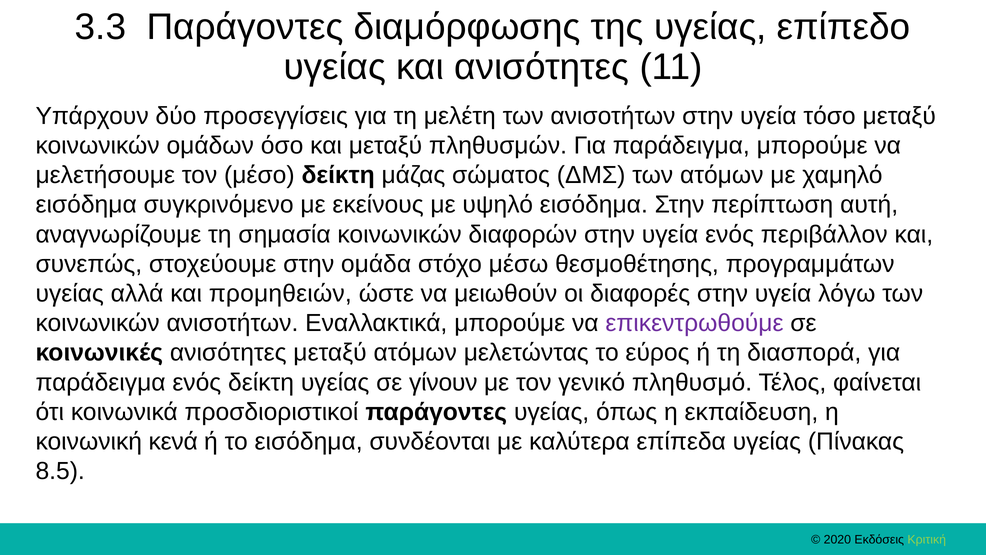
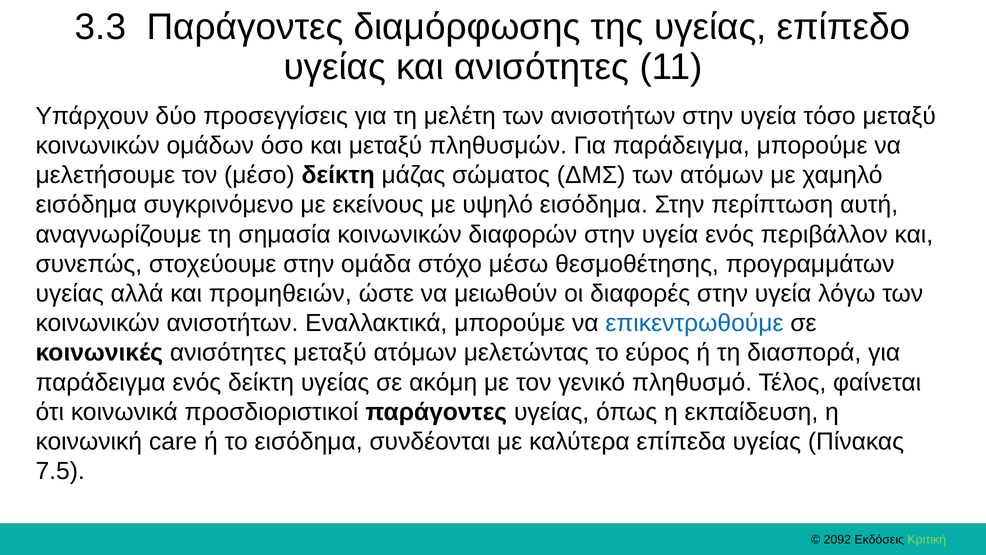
επικεντρωθούμε colour: purple -> blue
γίνουν: γίνουν -> ακόμη
κενά: κενά -> care
8.5: 8.5 -> 7.5
2020: 2020 -> 2092
